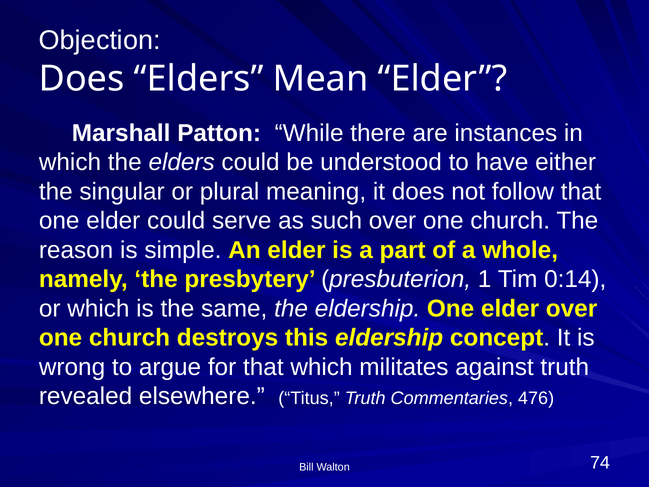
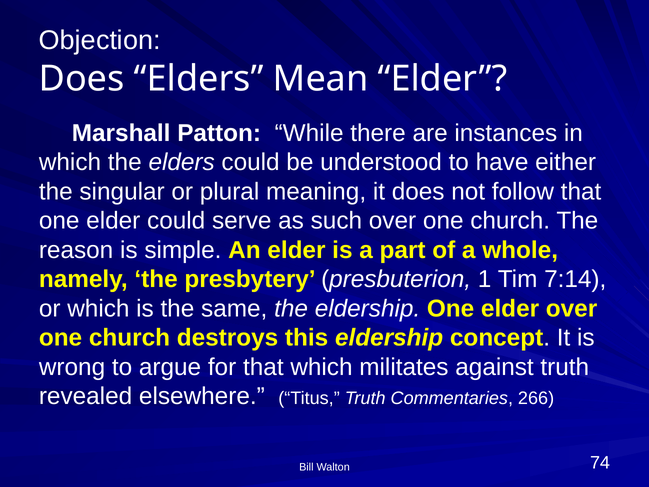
0:14: 0:14 -> 7:14
476: 476 -> 266
